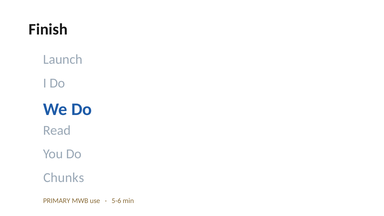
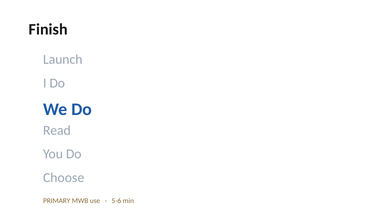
Chunks: Chunks -> Choose
